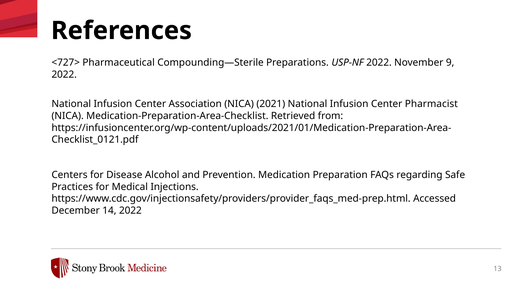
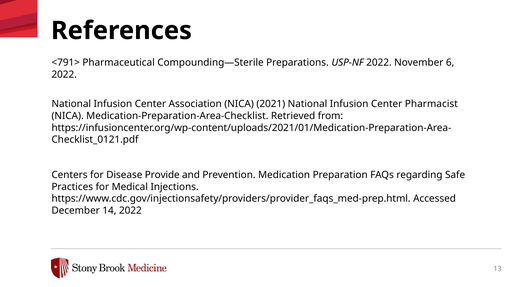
<727>: <727> -> <791>
9: 9 -> 6
Alcohol: Alcohol -> Provide
